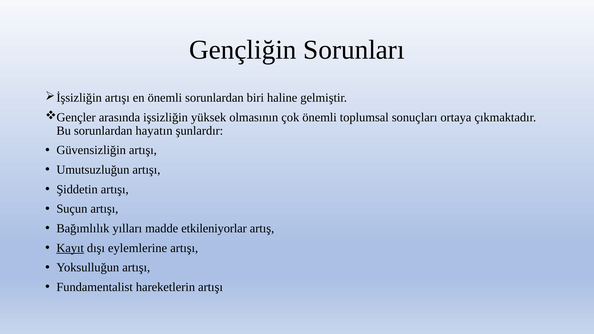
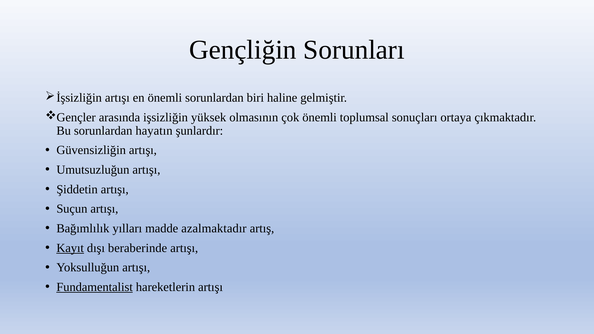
etkileniyorlar: etkileniyorlar -> azalmaktadır
eylemlerine: eylemlerine -> beraberinde
Fundamentalist underline: none -> present
